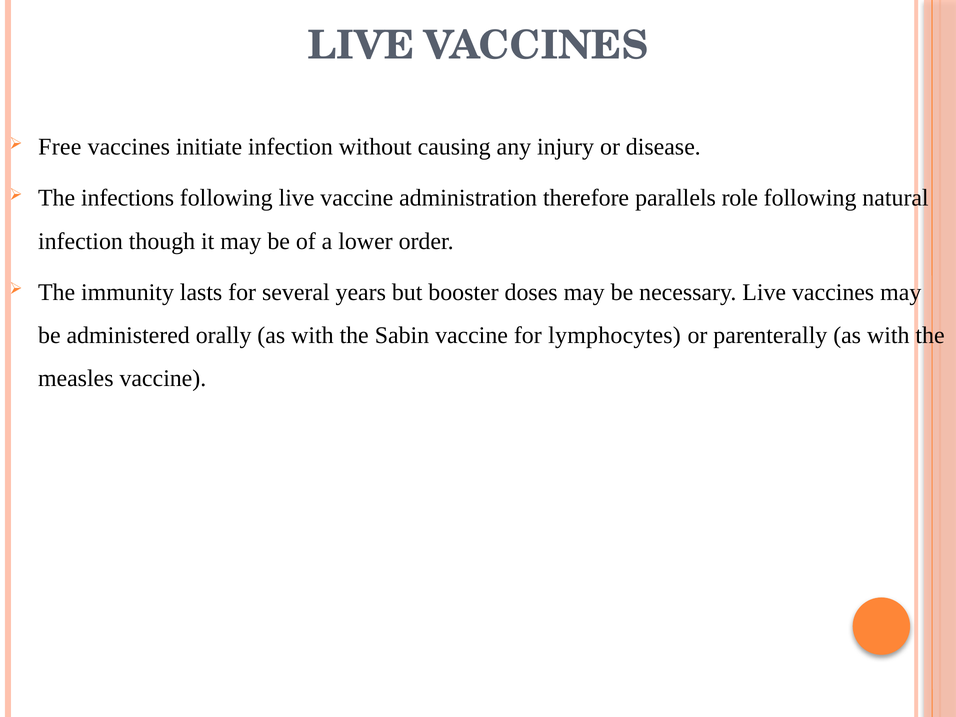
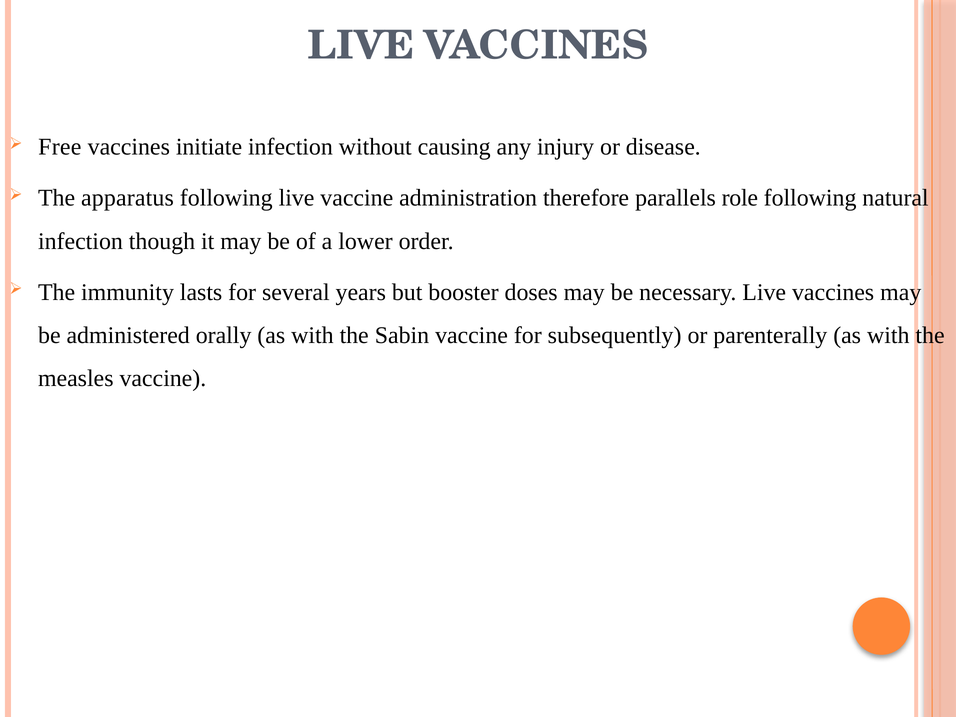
infections: infections -> apparatus
lymphocytes: lymphocytes -> subsequently
